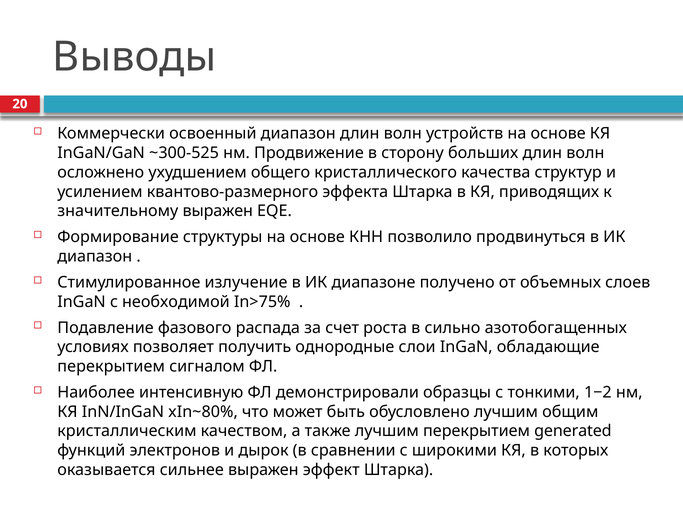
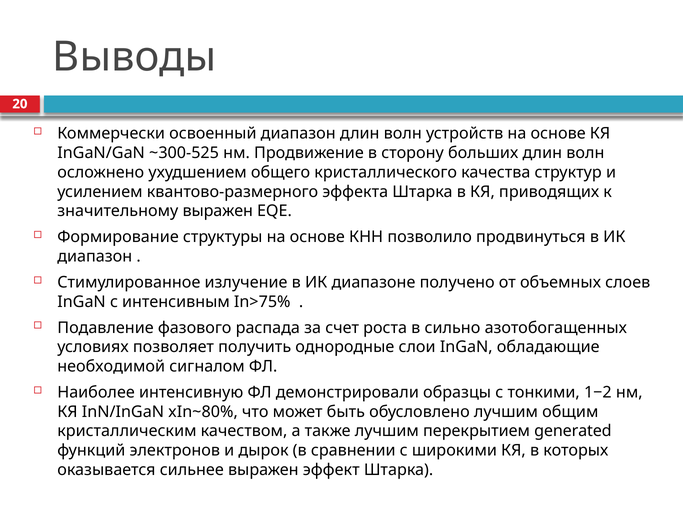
необходимой: необходимой -> интенсивным
перекрытием at (111, 367): перекрытием -> необходимой
